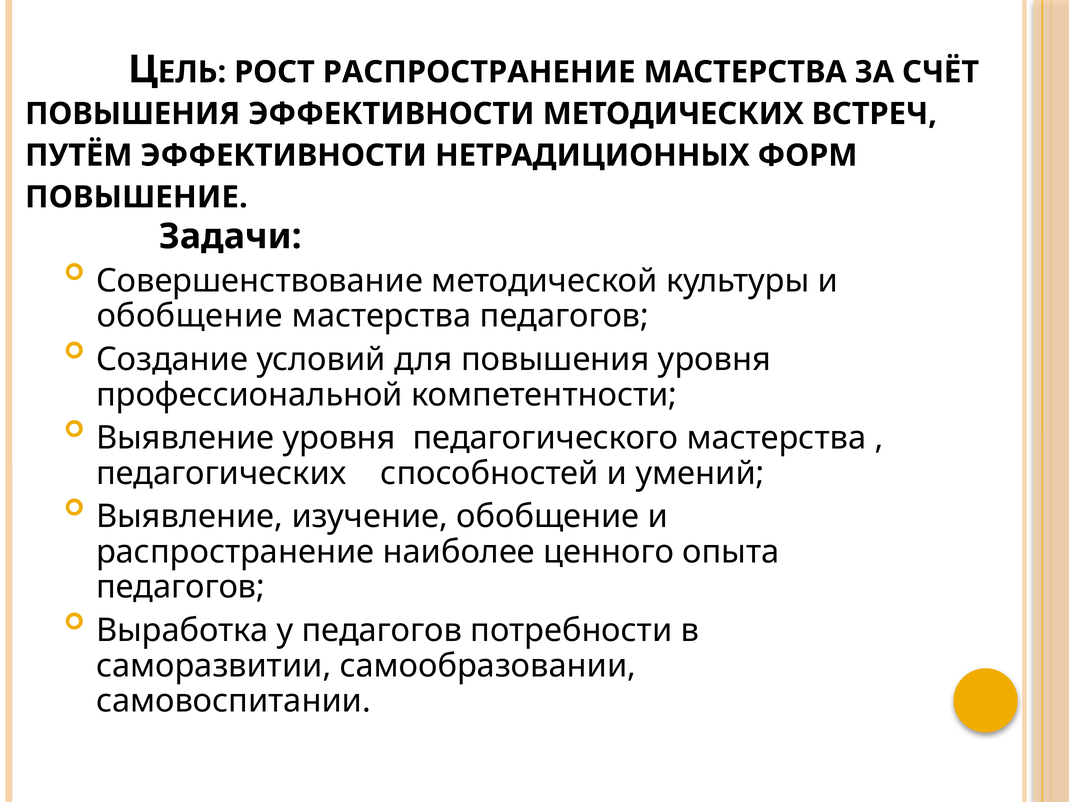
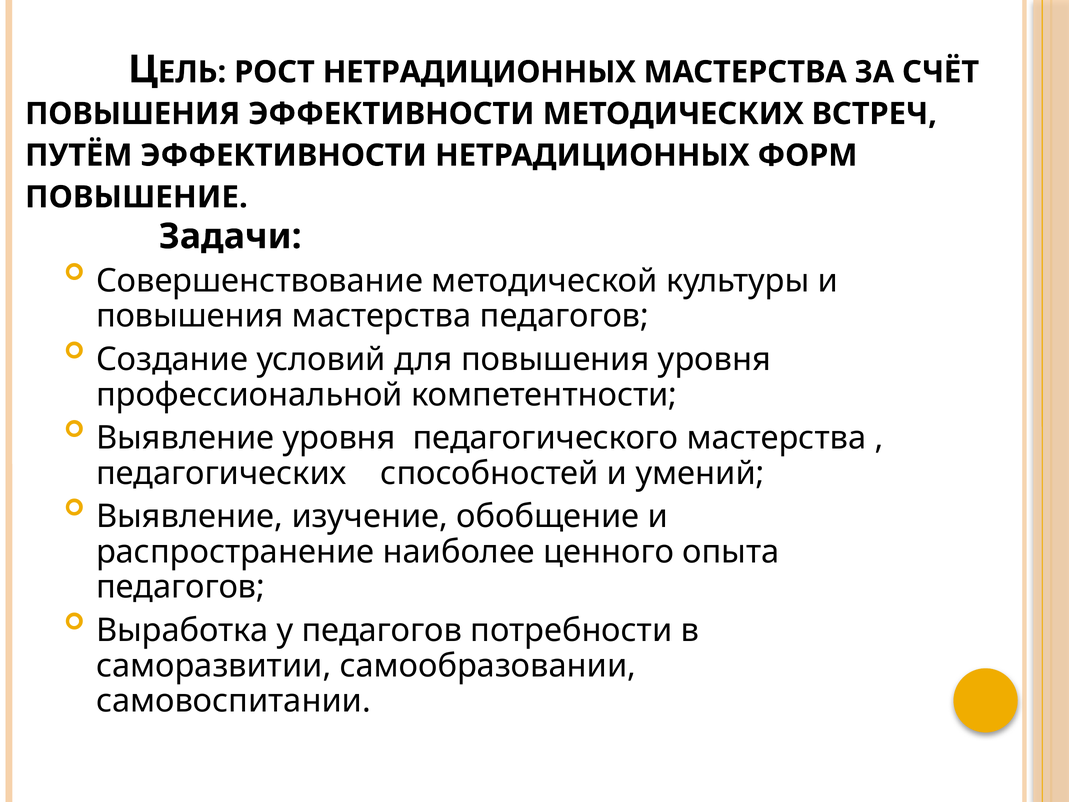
РОСТ РАСПРОСТРАНЕНИЕ: РАСПРОСТРАНЕНИЕ -> НЕТРАДИЦИОННЫХ
обобщение at (190, 316): обобщение -> повышения
